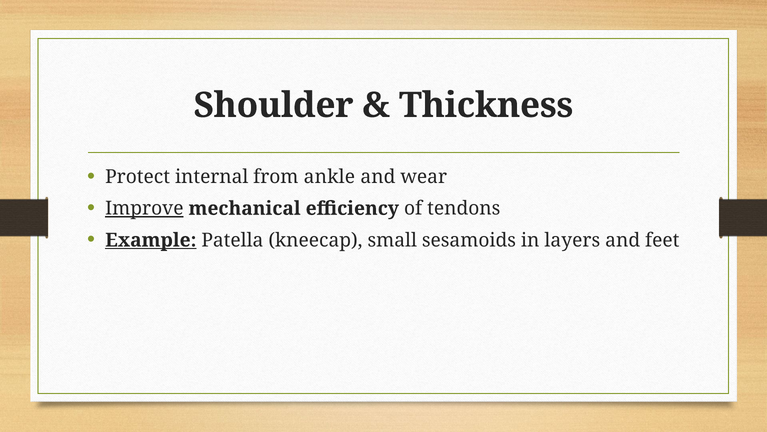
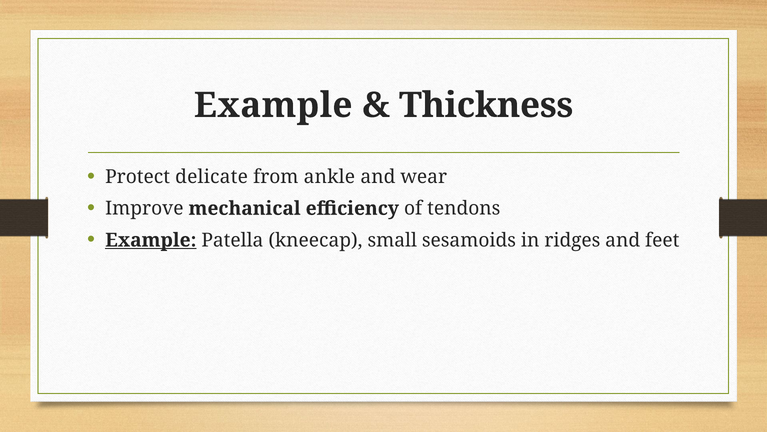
Shoulder at (274, 105): Shoulder -> Example
internal: internal -> delicate
Improve underline: present -> none
layers: layers -> ridges
